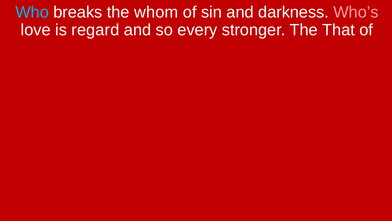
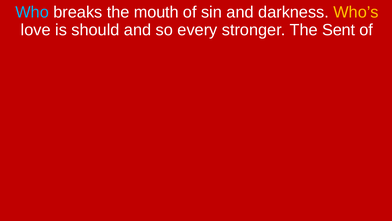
whom: whom -> mouth
Who’s colour: pink -> yellow
regard: regard -> should
That: That -> Sent
